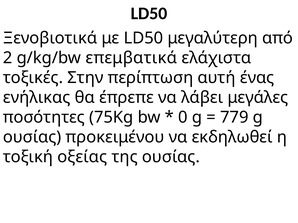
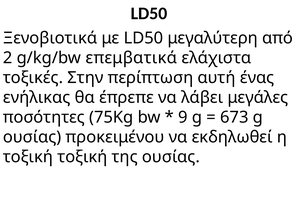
0: 0 -> 9
779: 779 -> 673
τοξική οξείας: οξείας -> τοξική
